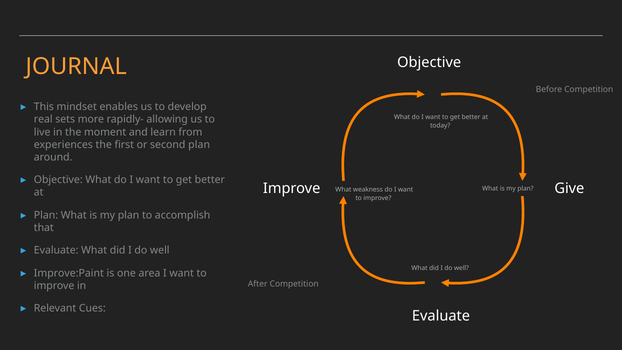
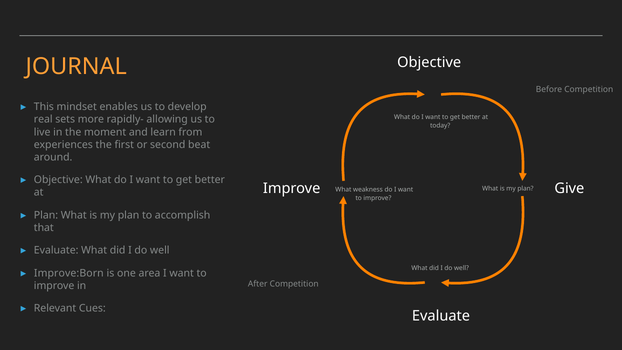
second plan: plan -> beat
Improve:Paint: Improve:Paint -> Improve:Born
